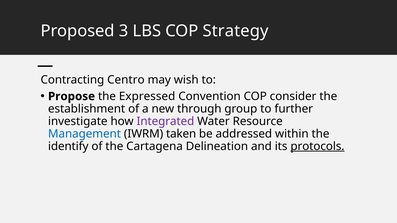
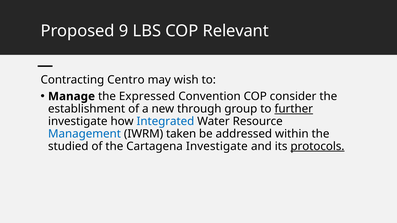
3: 3 -> 9
Strategy: Strategy -> Relevant
Propose: Propose -> Manage
further underline: none -> present
Integrated colour: purple -> blue
identify: identify -> studied
Cartagena Delineation: Delineation -> Investigate
